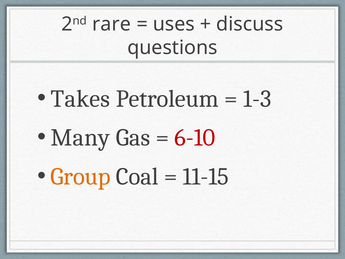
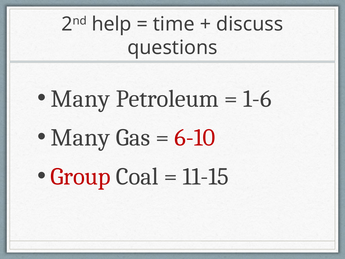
rare: rare -> help
uses: uses -> time
Takes at (80, 99): Takes -> Many
1-3: 1-3 -> 1-6
Group colour: orange -> red
